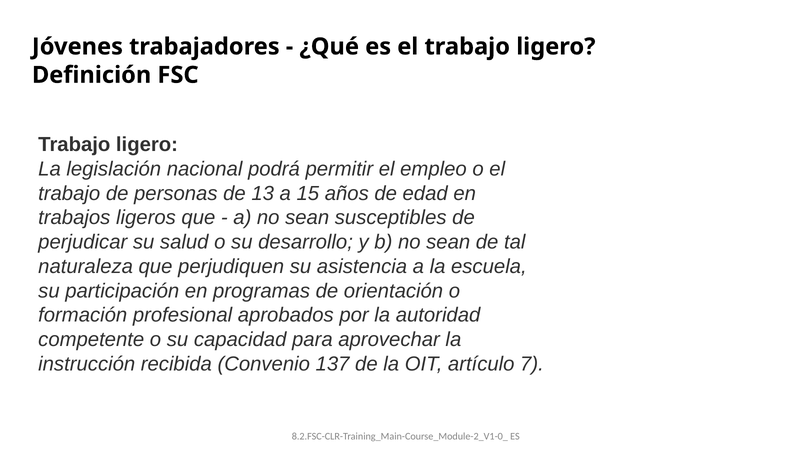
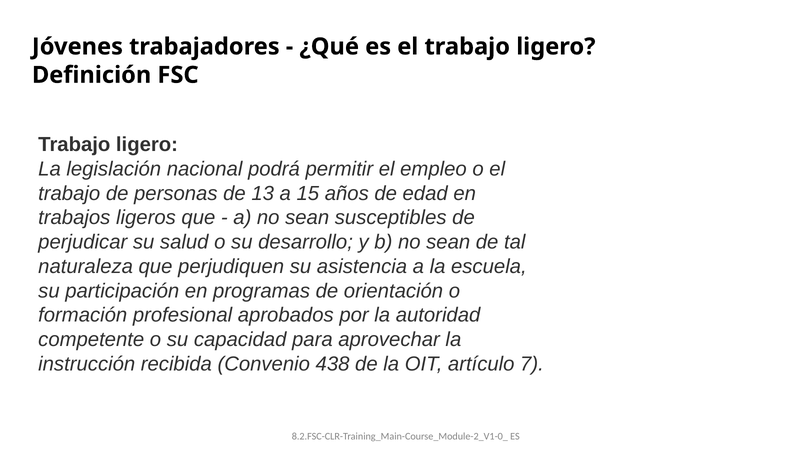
137: 137 -> 438
